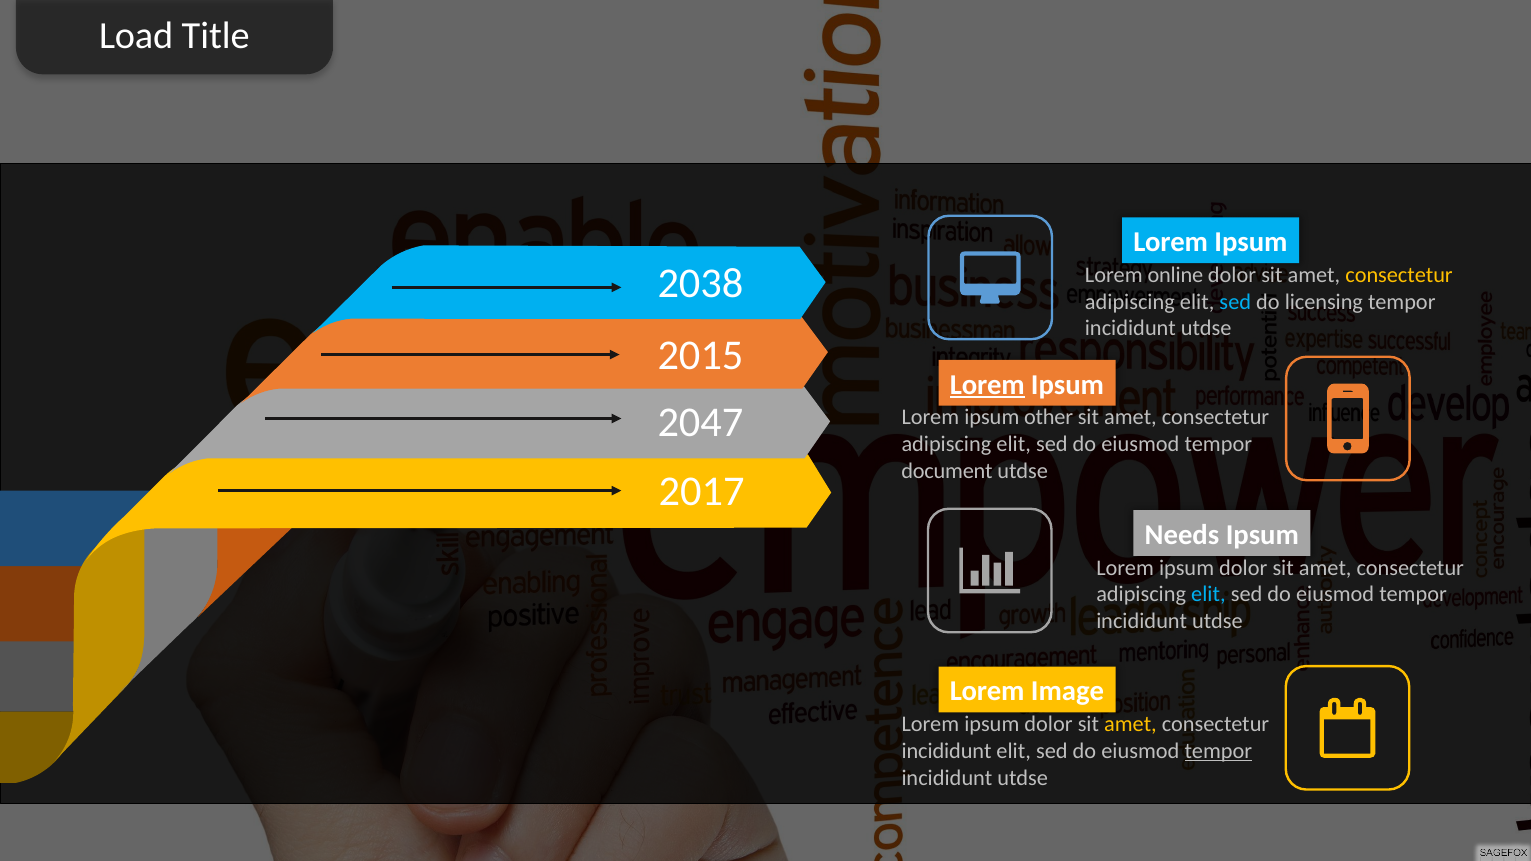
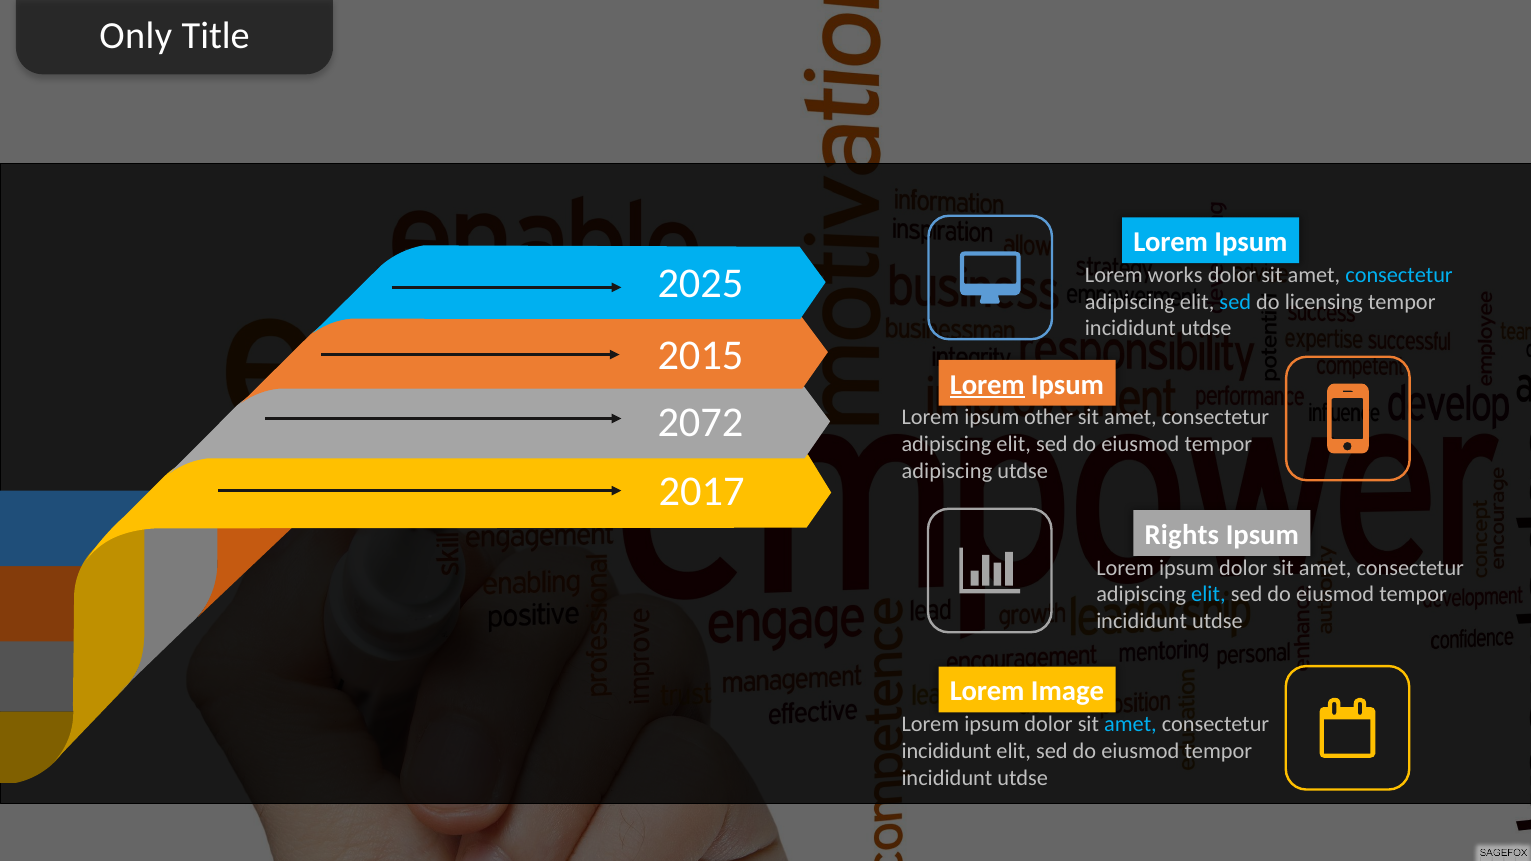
Load: Load -> Only
online: online -> works
consectetur at (1399, 275) colour: yellow -> light blue
2038: 2038 -> 2025
2047: 2047 -> 2072
document at (947, 471): document -> adipiscing
Needs: Needs -> Rights
amet at (1130, 724) colour: yellow -> light blue
tempor at (1218, 751) underline: present -> none
